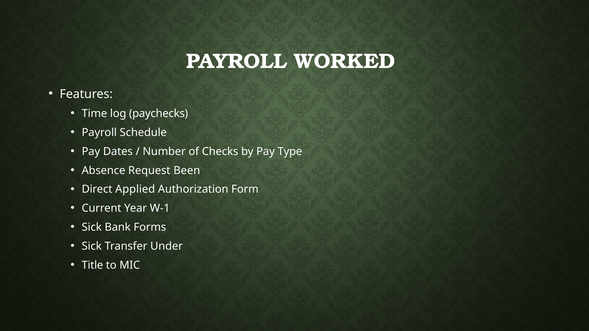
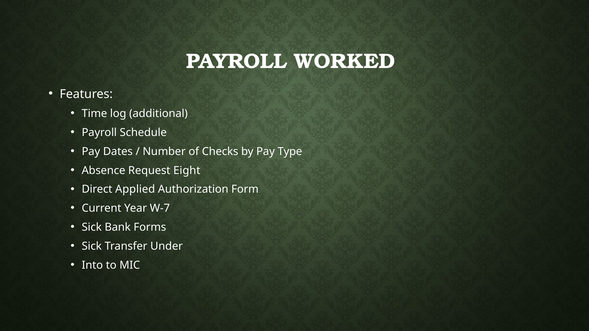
paychecks: paychecks -> additional
Been: Been -> Eight
W-1: W-1 -> W-7
Title: Title -> Into
